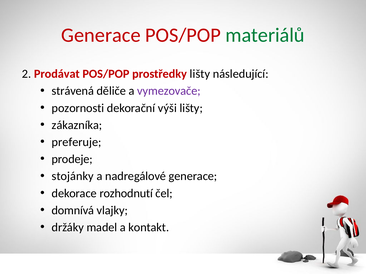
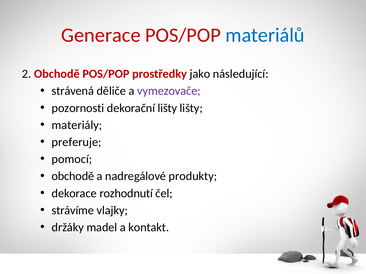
materiálů colour: green -> blue
2 Prodávat: Prodávat -> Obchodě
prostředky lišty: lišty -> jako
dekorační výši: výši -> lišty
zákazníka: zákazníka -> materiály
prodeje: prodeje -> pomocí
stojánky at (73, 177): stojánky -> obchodě
nadregálové generace: generace -> produkty
domnívá: domnívá -> strávíme
